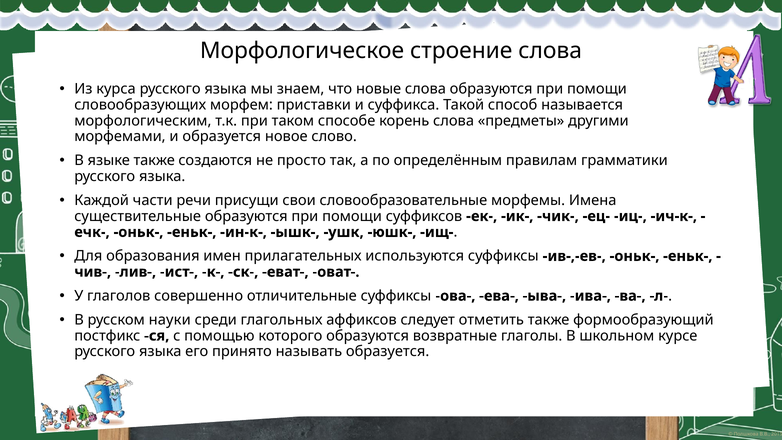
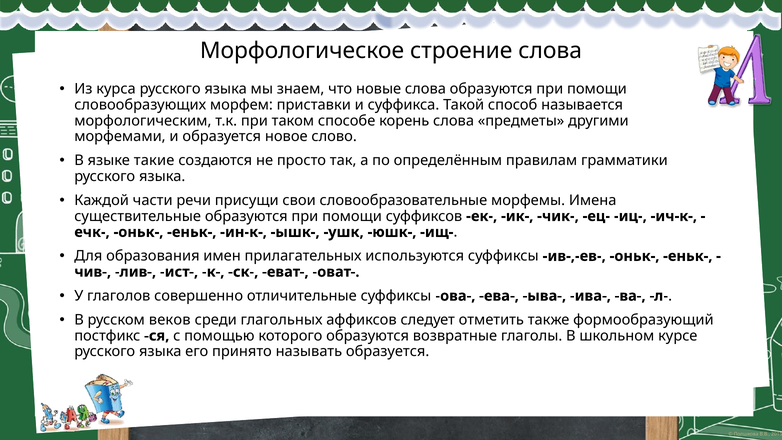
языке также: также -> такие
науки: науки -> веков
